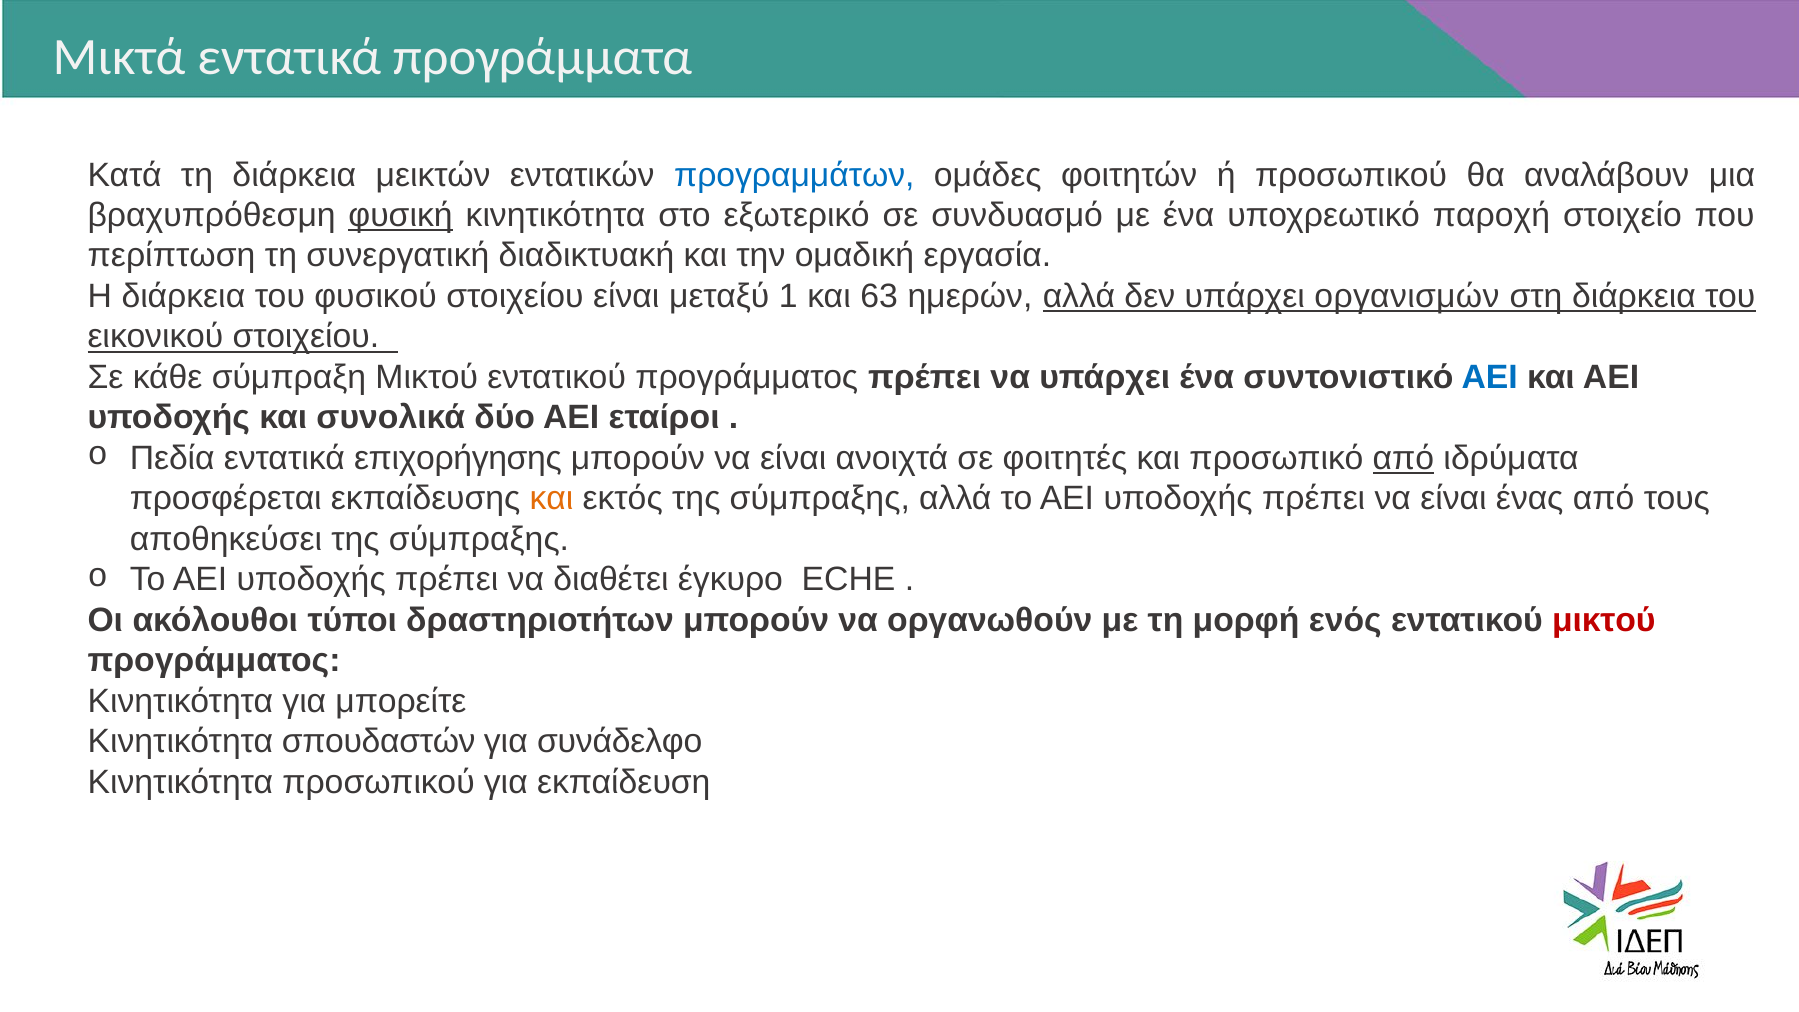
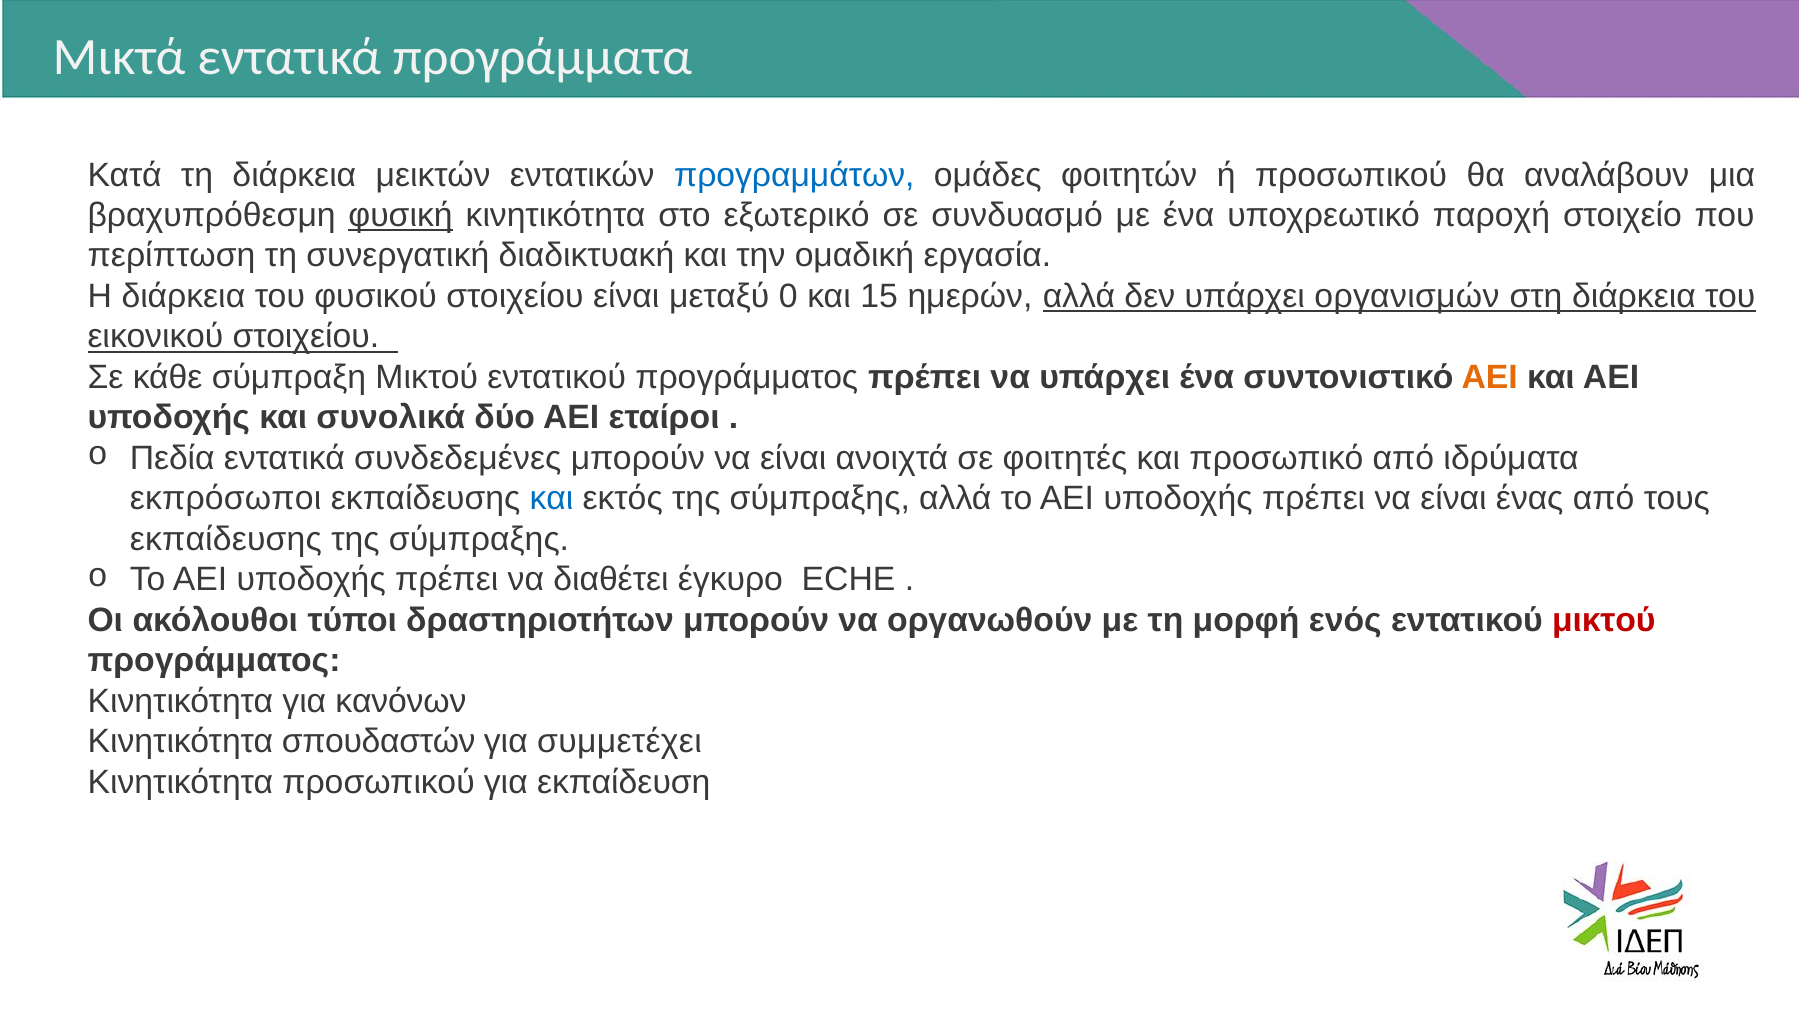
1: 1 -> 0
63: 63 -> 15
ΑΕΙ at (1490, 377) colour: blue -> orange
επιχορήγησης: επιχορήγησης -> συνδεδεμένες
από at (1403, 458) underline: present -> none
προσφέρεται: προσφέρεται -> εκπρόσωποι
και at (552, 499) colour: orange -> blue
αποθηκεύσει at (226, 539): αποθηκεύσει -> εκπαίδευσης
μπορείτε: μπορείτε -> κανόνων
συνάδελφο: συνάδελφο -> συμμετέχει
